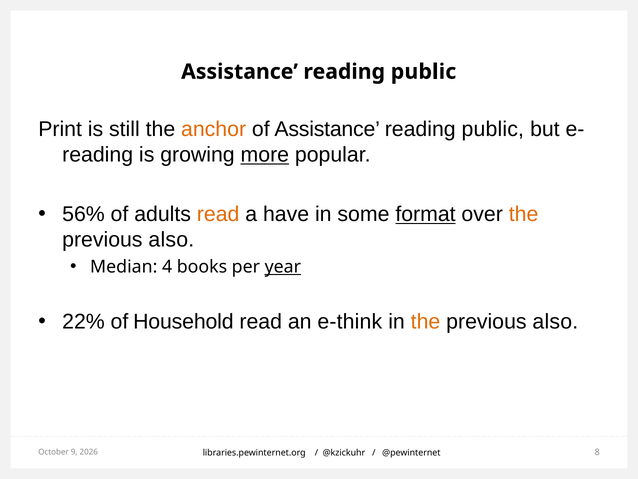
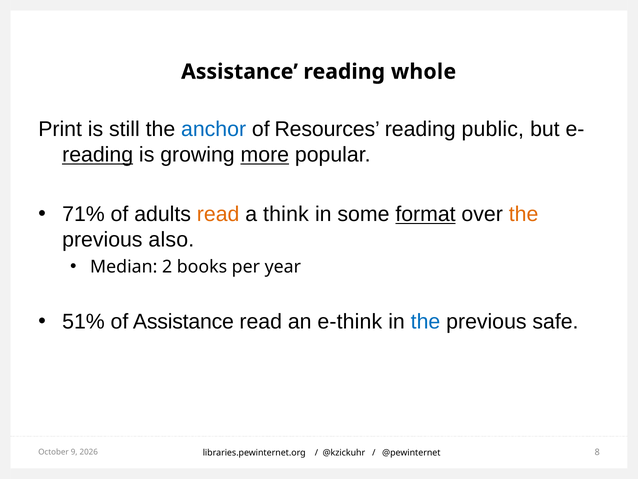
public at (424, 72): public -> whole
anchor colour: orange -> blue
of Assistance: Assistance -> Resources
reading at (98, 155) underline: none -> present
56%: 56% -> 71%
have: have -> think
4: 4 -> 2
year underline: present -> none
22%: 22% -> 51%
of Household: Household -> Assistance
the at (426, 322) colour: orange -> blue
also at (555, 322): also -> safe
